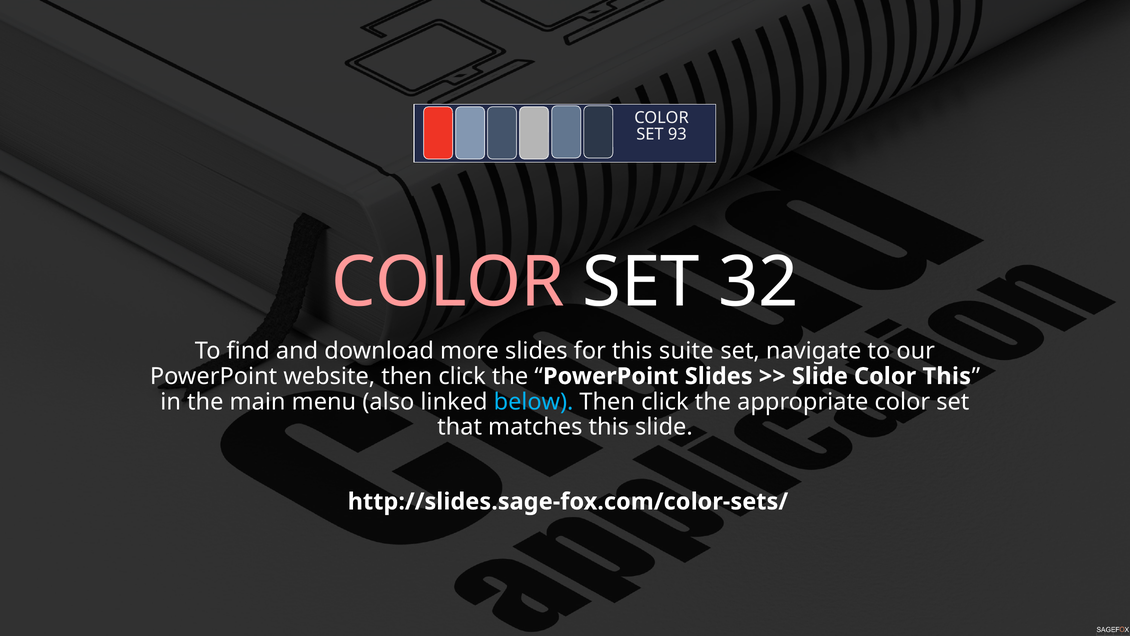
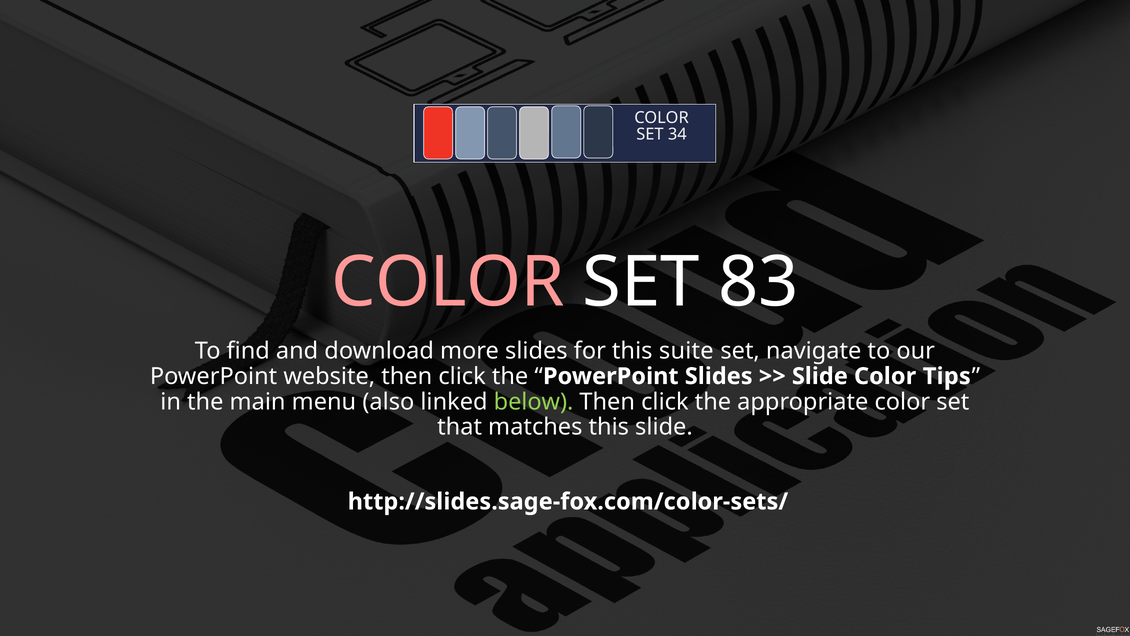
93: 93 -> 34
32: 32 -> 83
Color This: This -> Tips
below colour: light blue -> light green
